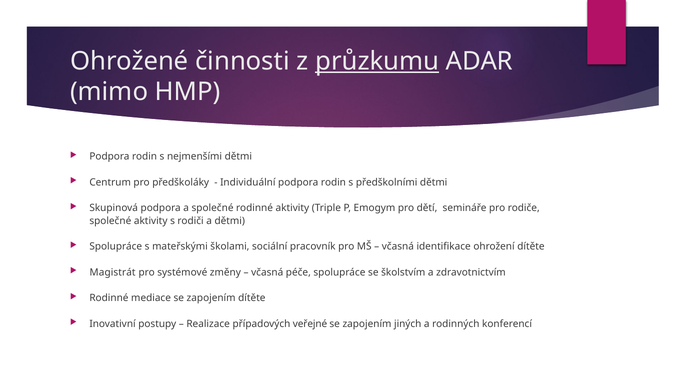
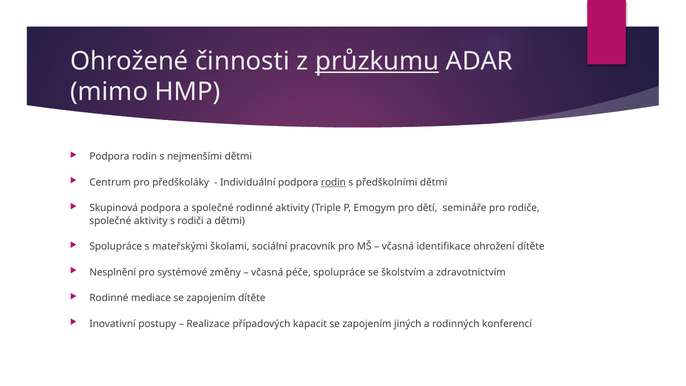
rodin at (333, 182) underline: none -> present
Magistrát: Magistrát -> Nesplnění
veřejné: veřejné -> kapacit
